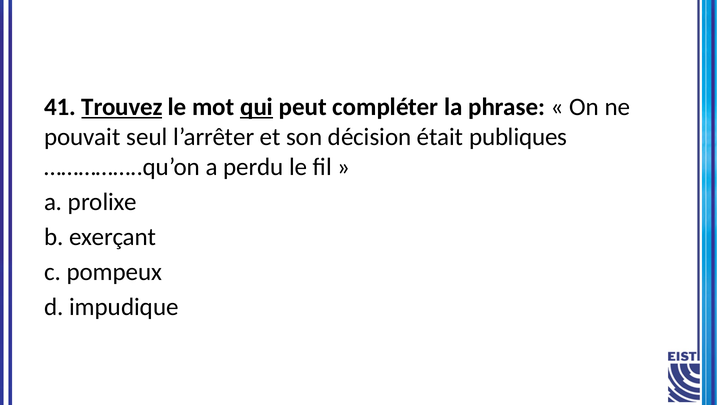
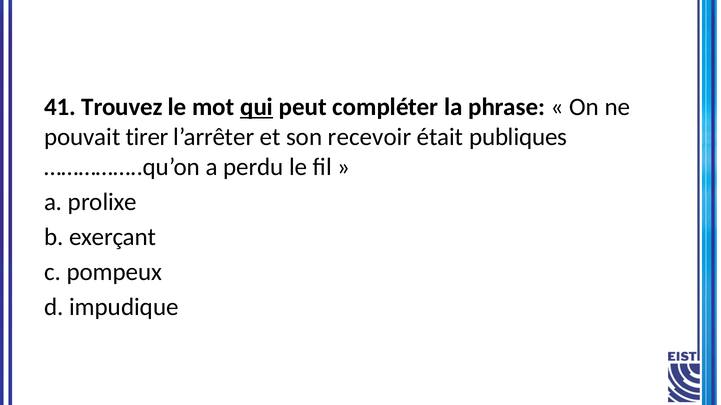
Trouvez underline: present -> none
seul: seul -> tirer
décision: décision -> recevoir
